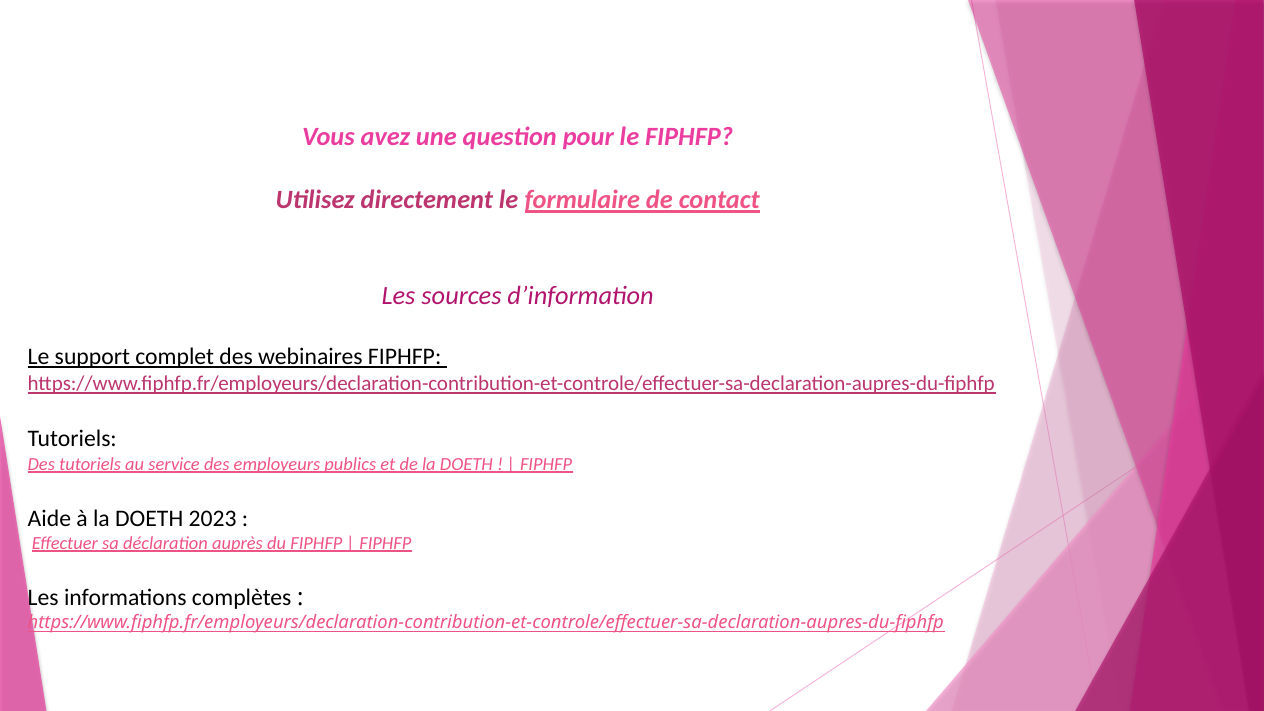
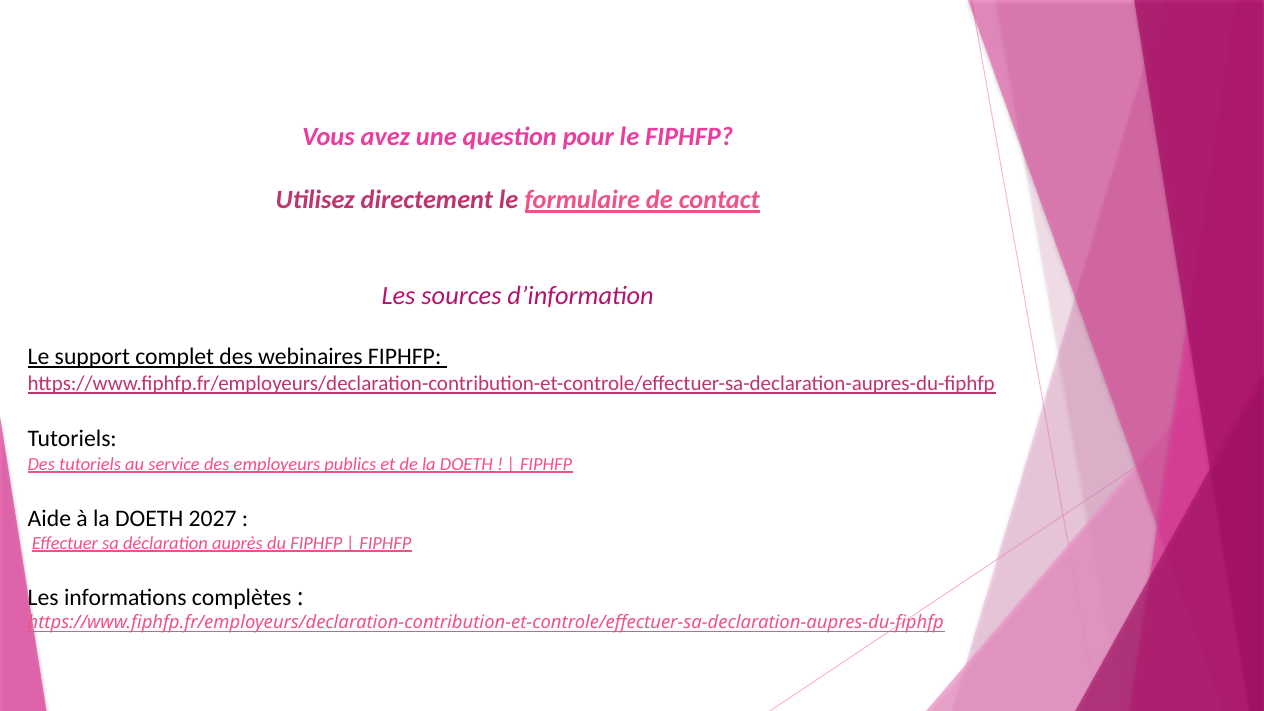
2023: 2023 -> 2027
